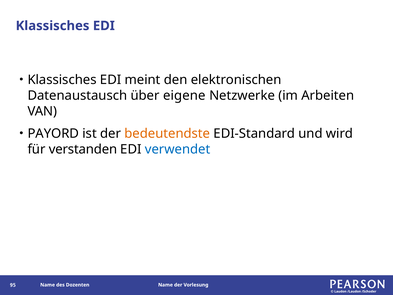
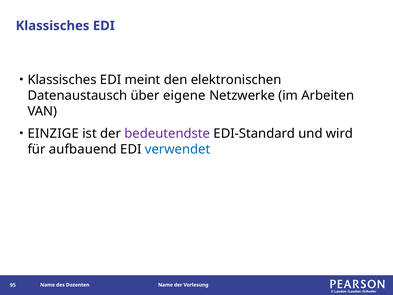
PAYORD: PAYORD -> EINZIGE
bedeutendste colour: orange -> purple
verstanden: verstanden -> aufbauend
